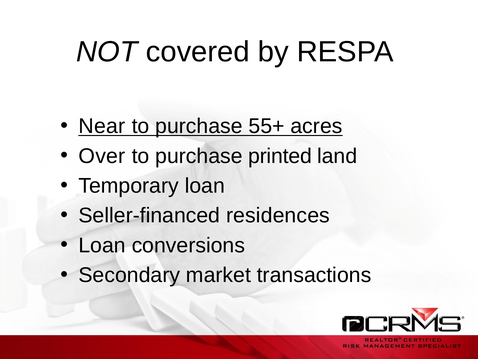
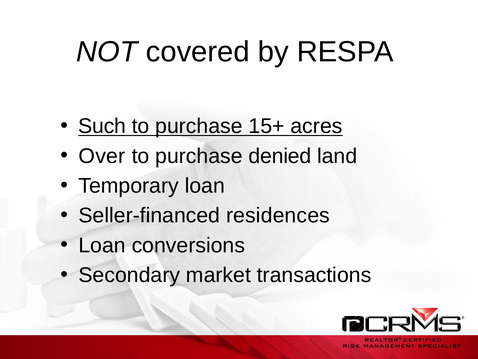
Near: Near -> Such
55+: 55+ -> 15+
printed: printed -> denied
